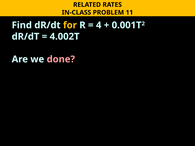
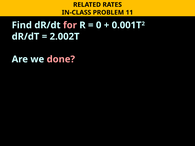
for colour: yellow -> pink
4: 4 -> 0
4.002T: 4.002T -> 2.002T
